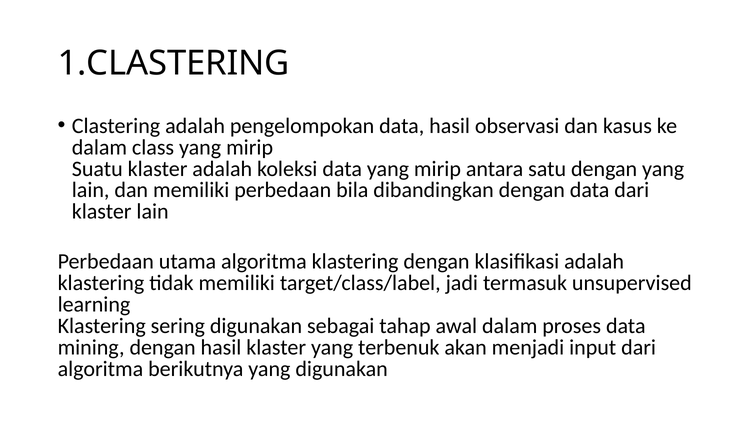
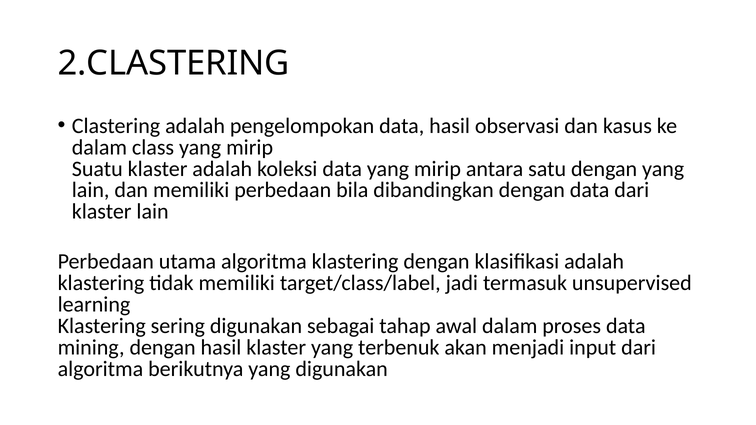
1.CLASTERING: 1.CLASTERING -> 2.CLASTERING
